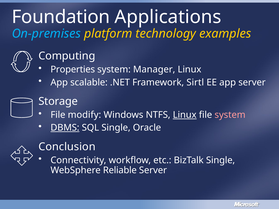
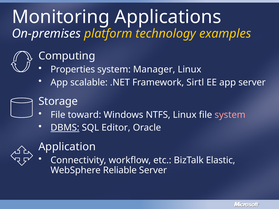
Foundation: Foundation -> Monitoring
On-premises colour: light blue -> white
modify: modify -> toward
Linux at (185, 115) underline: present -> none
SQL Single: Single -> Editor
Conclusion: Conclusion -> Application
BizTalk Single: Single -> Elastic
